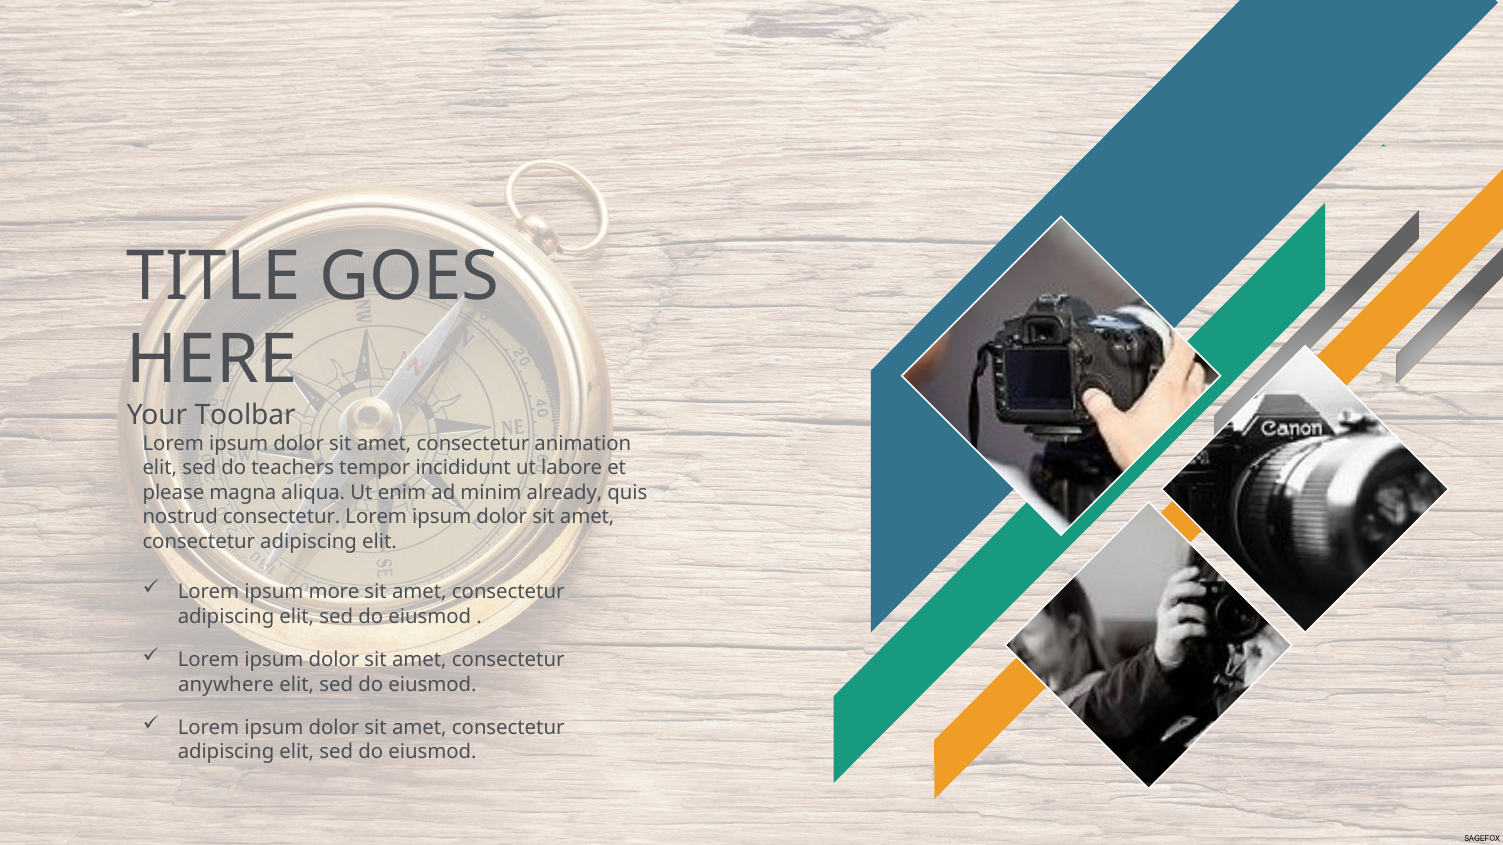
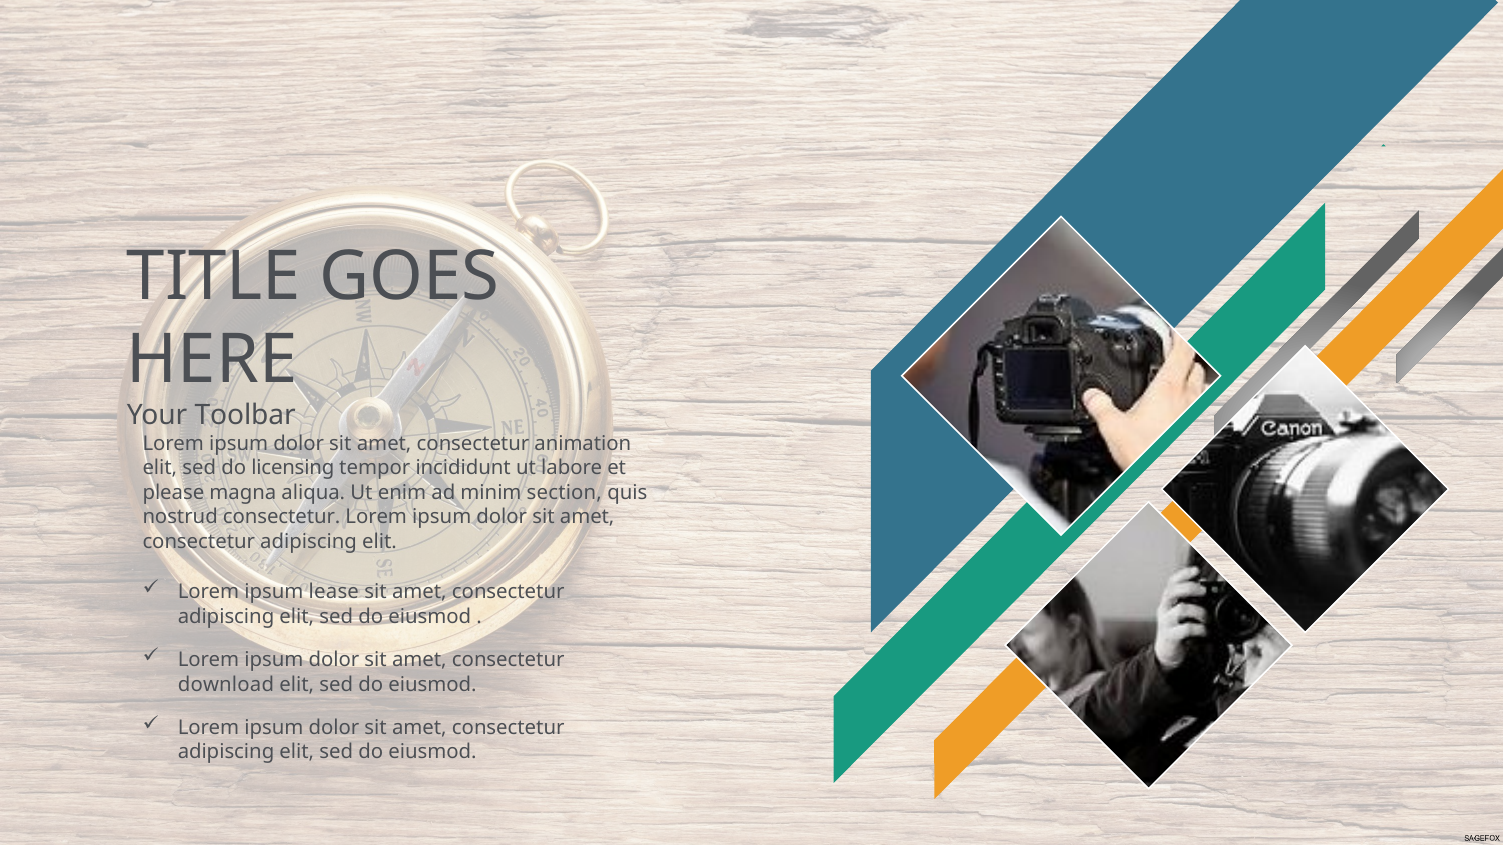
teachers: teachers -> licensing
already: already -> section
more: more -> lease
anywhere: anywhere -> download
